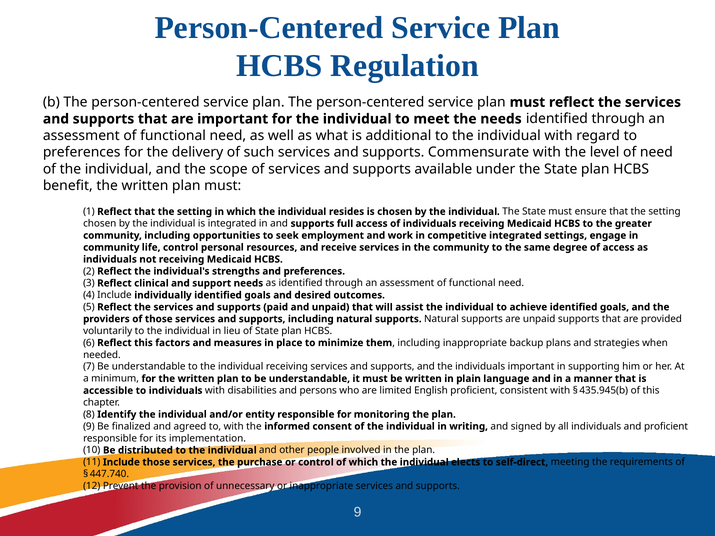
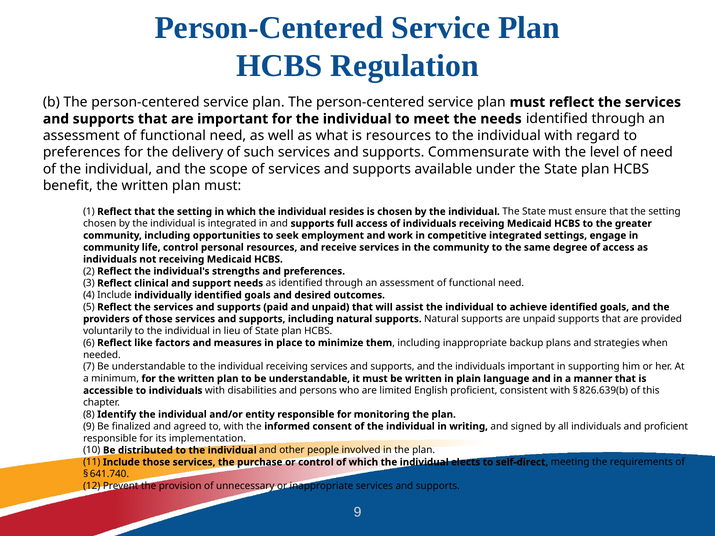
is additional: additional -> resources
Reflect this: this -> like
435.945(b: 435.945(b -> 826.639(b
447.740: 447.740 -> 641.740
